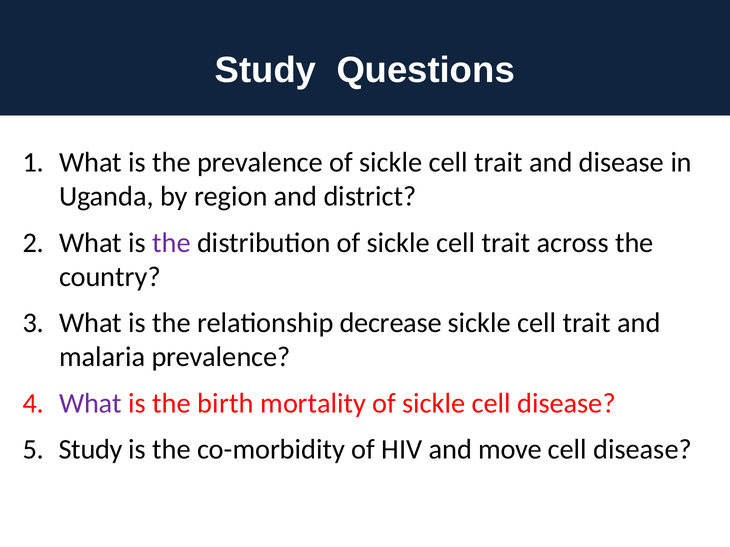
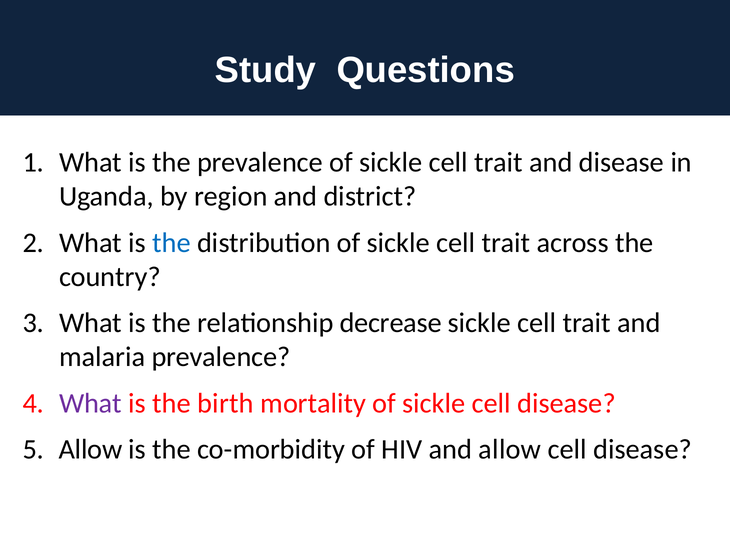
the at (172, 243) colour: purple -> blue
Study at (91, 450): Study -> Allow
and move: move -> allow
